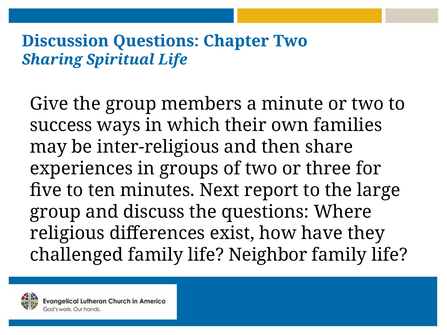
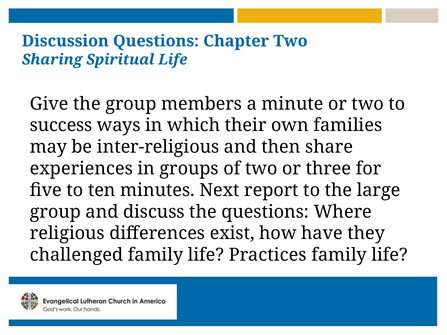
Neighbor: Neighbor -> Practices
